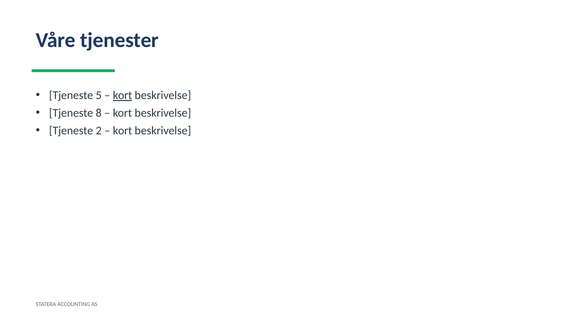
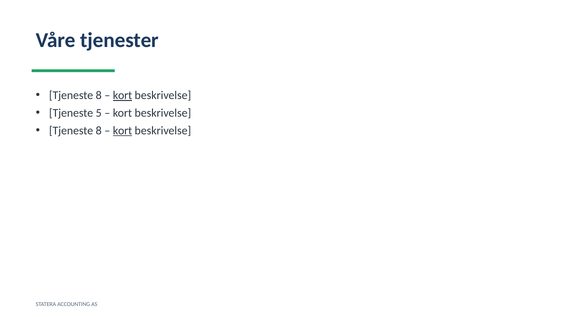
5 at (99, 95): 5 -> 8
8: 8 -> 5
2 at (99, 131): 2 -> 8
kort at (122, 131) underline: none -> present
